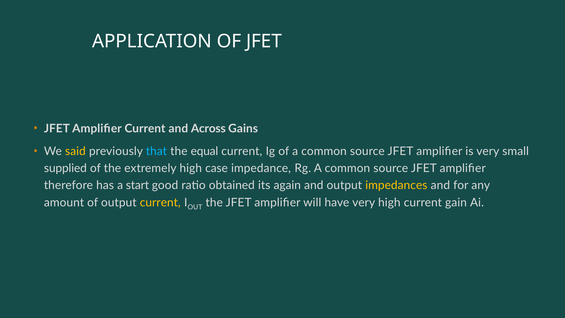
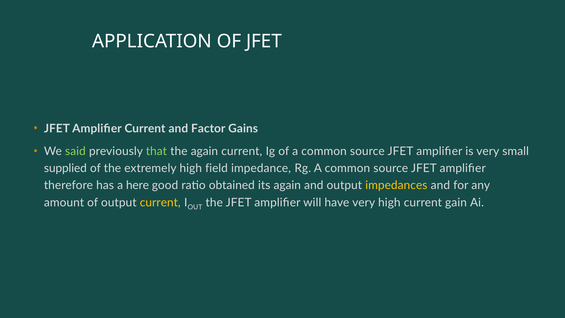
Across: Across -> Factor
said colour: yellow -> light green
that colour: light blue -> light green
the equal: equal -> again
case: case -> field
start: start -> here
